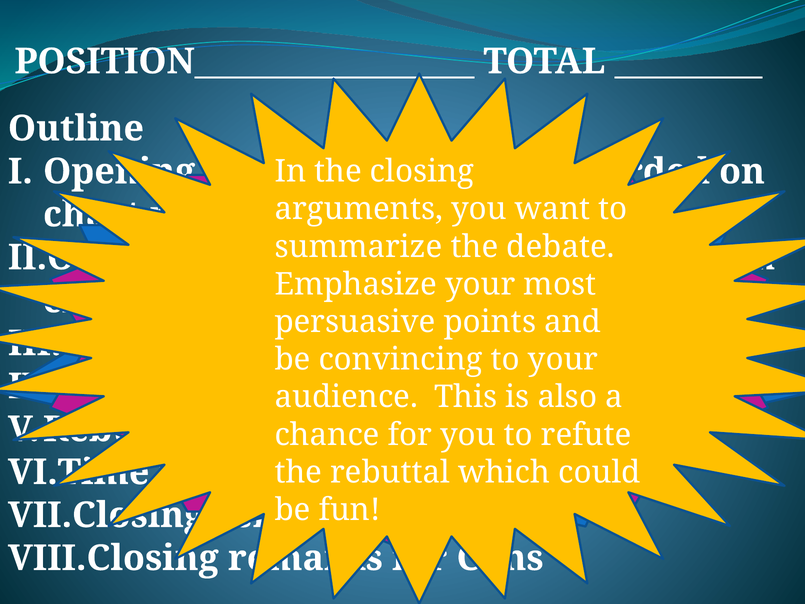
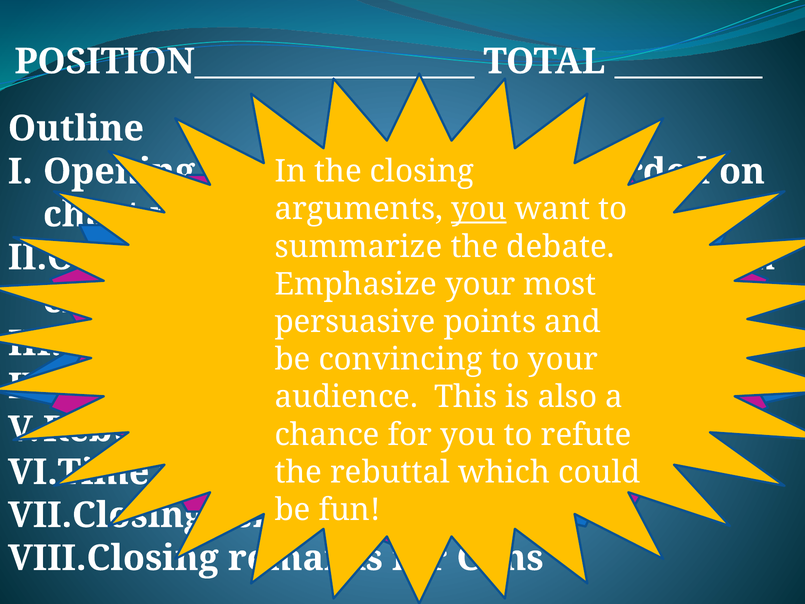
you at (479, 209) underline: none -> present
